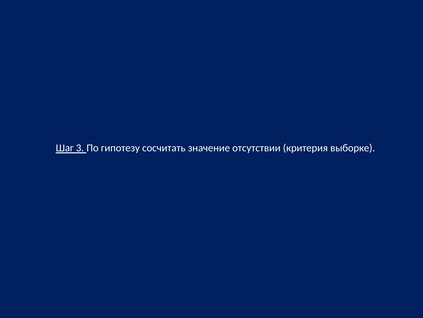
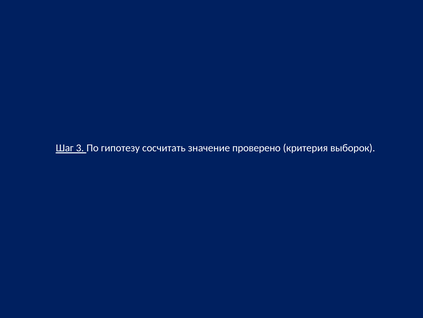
отсутствии: отсутствии -> проверено
выборке: выборке -> выборок
